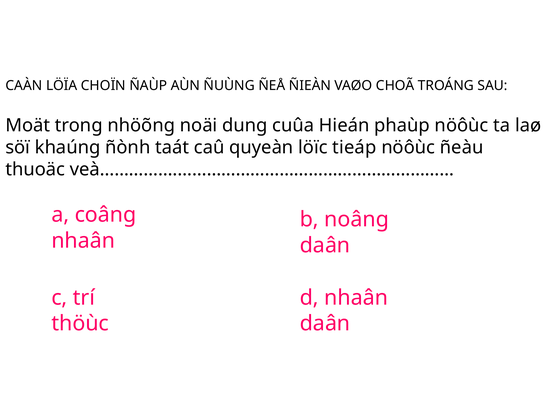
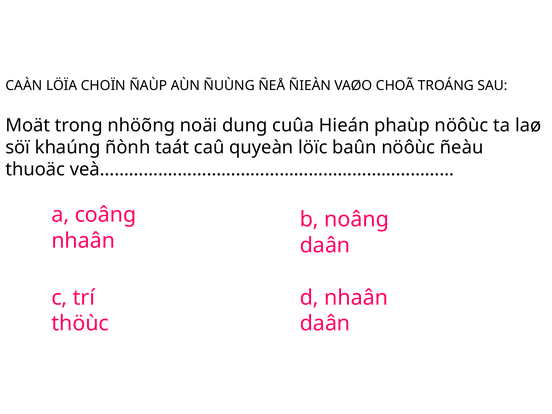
tieáp: tieáp -> baûn
